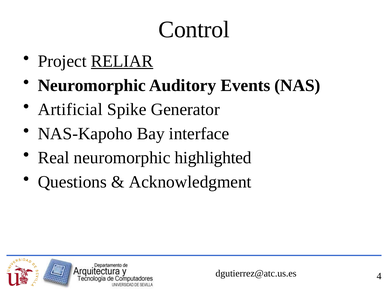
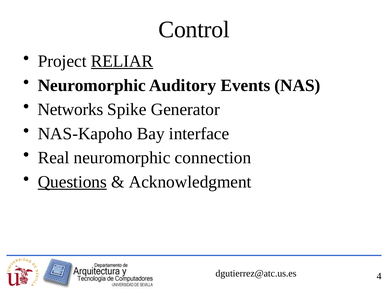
Artificial: Artificial -> Networks
highlighted: highlighted -> connection
Questions underline: none -> present
